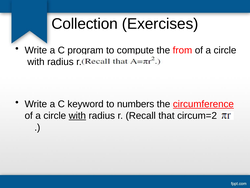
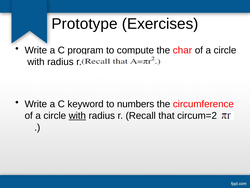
Collection: Collection -> Prototype
from: from -> char
circumference underline: present -> none
